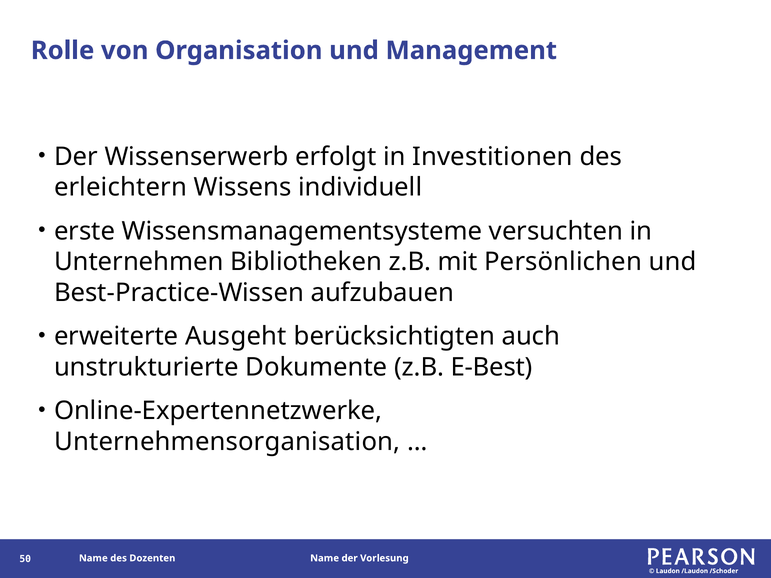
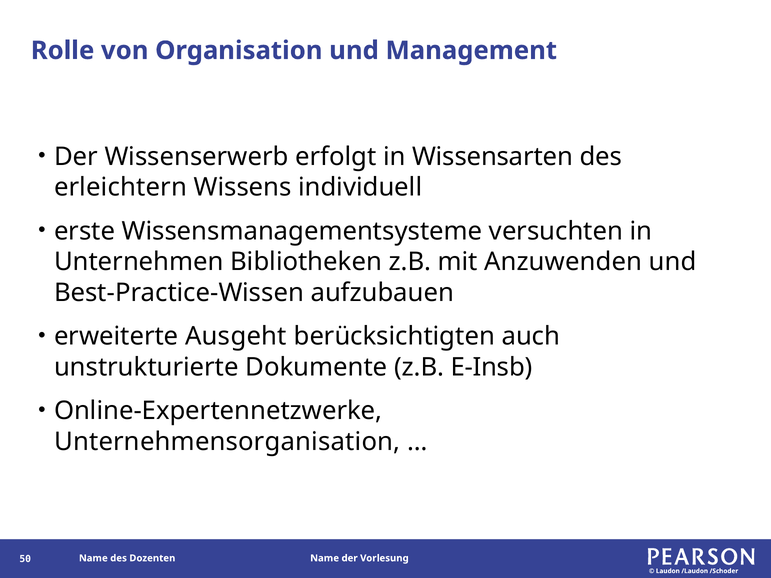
Investitionen: Investitionen -> Wissensarten
Persönlichen: Persönlichen -> Anzuwenden
E-Best: E-Best -> E-Insb
